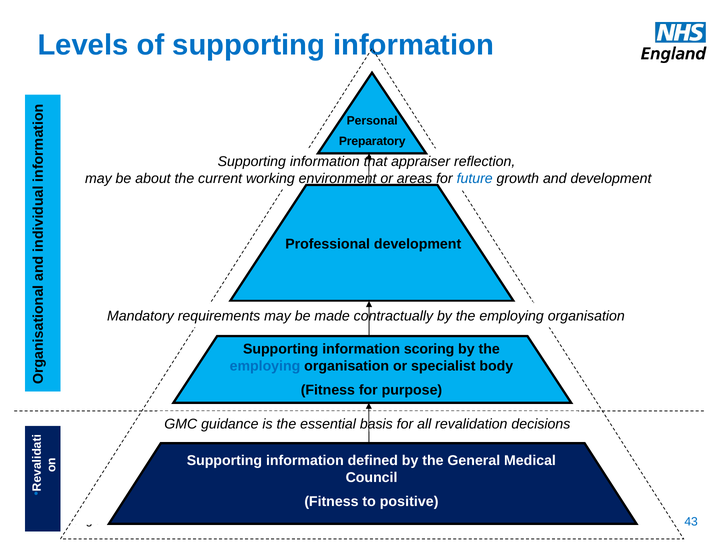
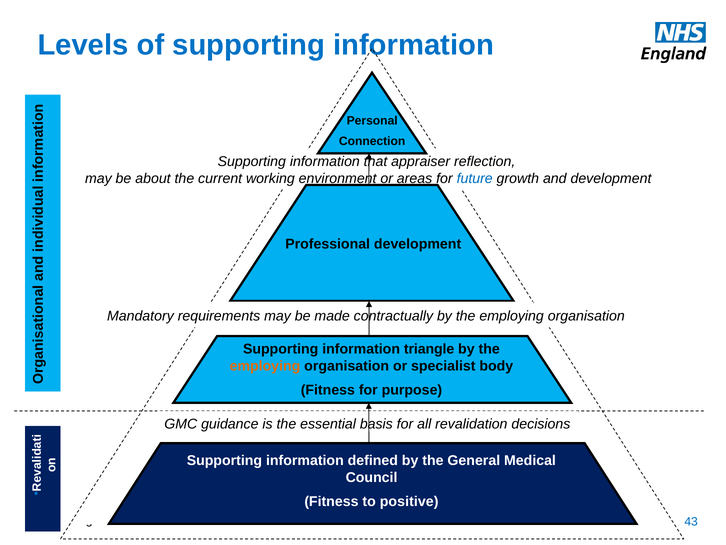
Preparatory: Preparatory -> Connection
scoring: scoring -> triangle
employing at (265, 366) colour: blue -> orange
